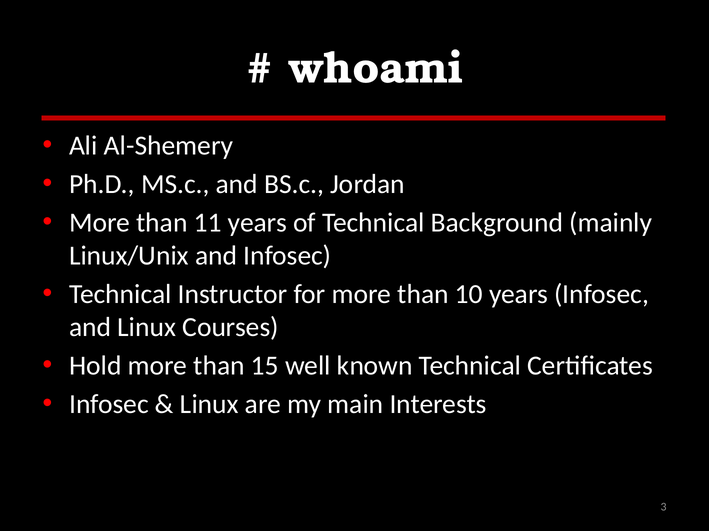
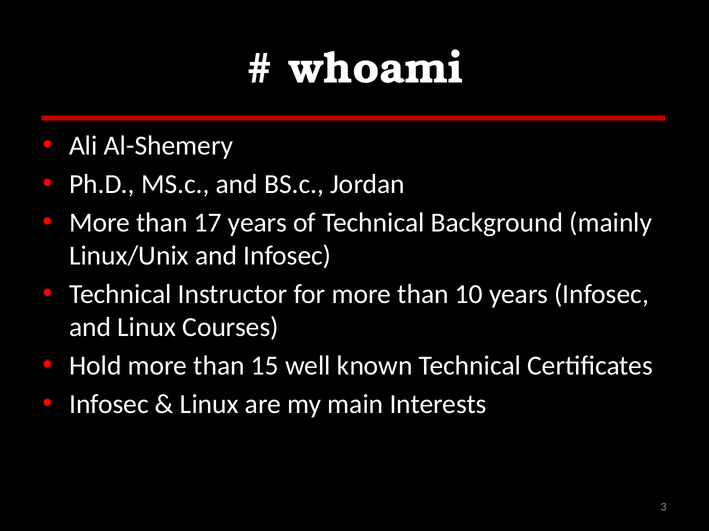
11: 11 -> 17
